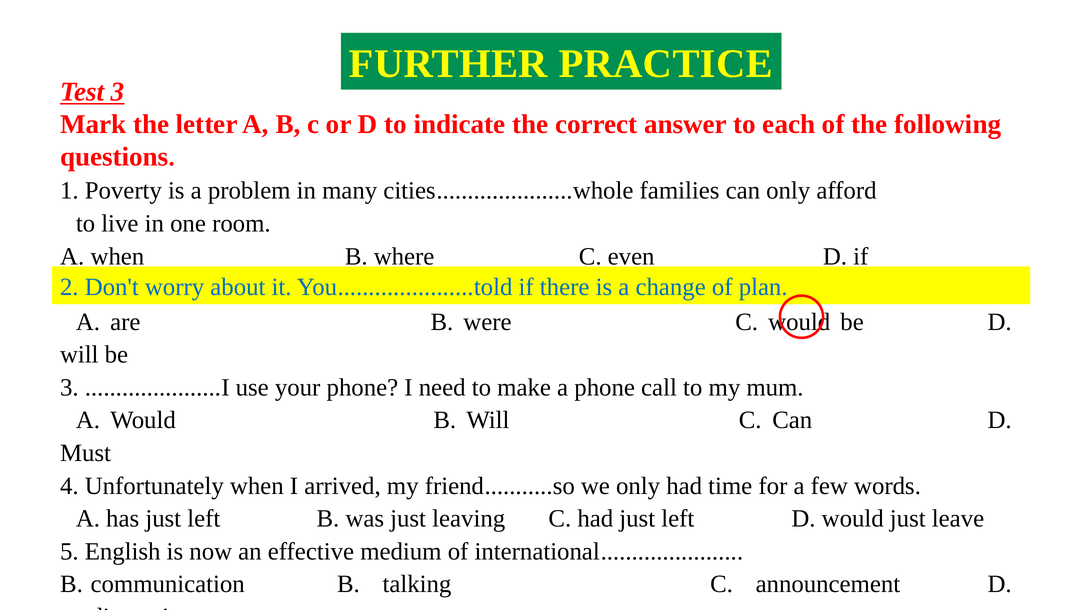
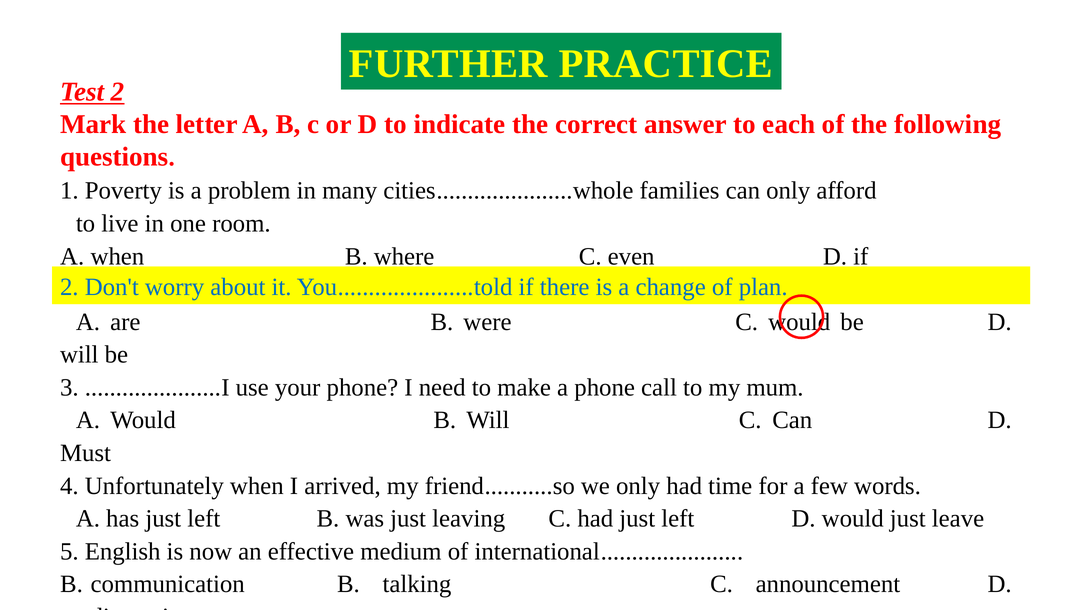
Test 3: 3 -> 2
